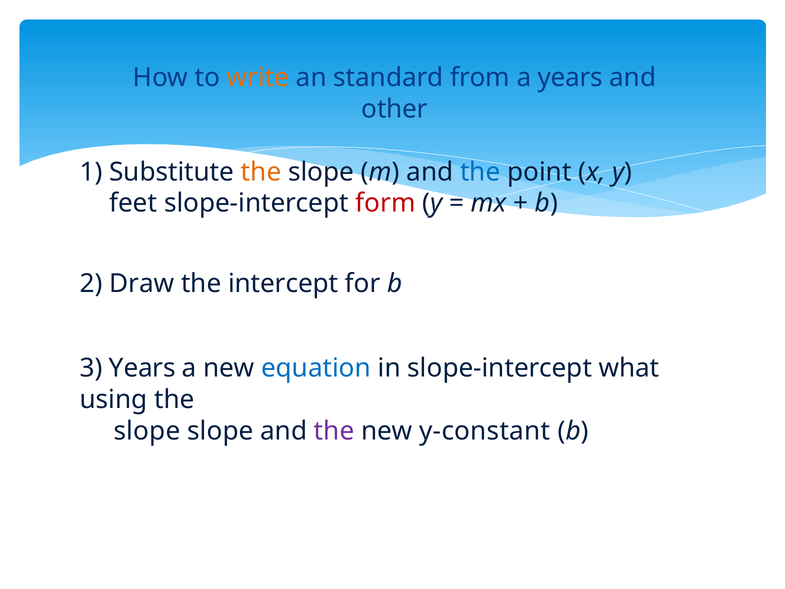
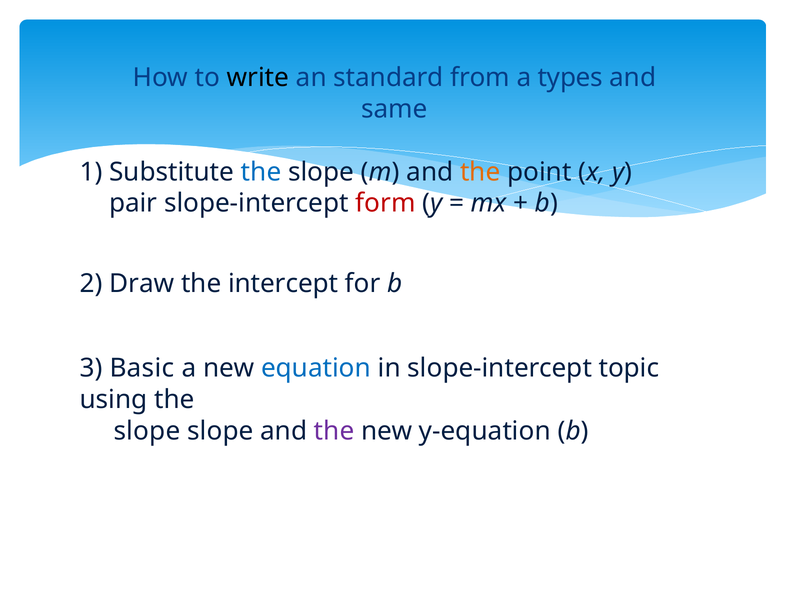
write colour: orange -> black
a years: years -> types
other: other -> same
the at (261, 172) colour: orange -> blue
the at (480, 172) colour: blue -> orange
feet: feet -> pair
3 Years: Years -> Basic
what: what -> topic
y-constant: y-constant -> y-equation
